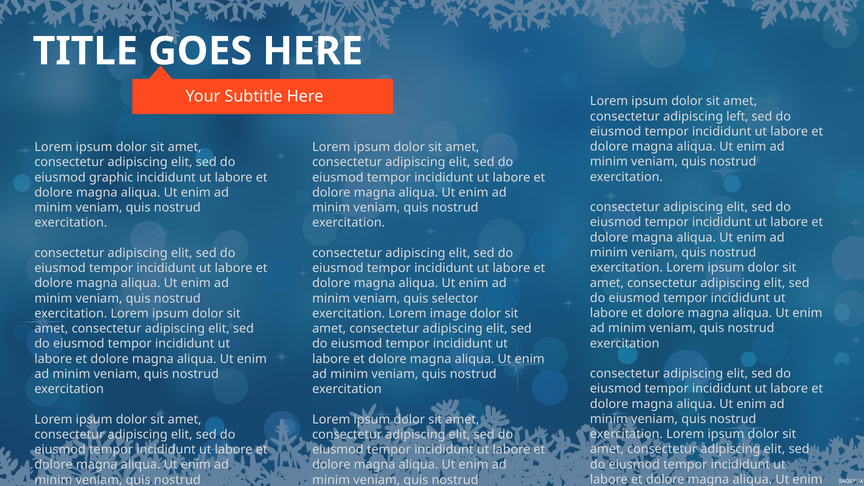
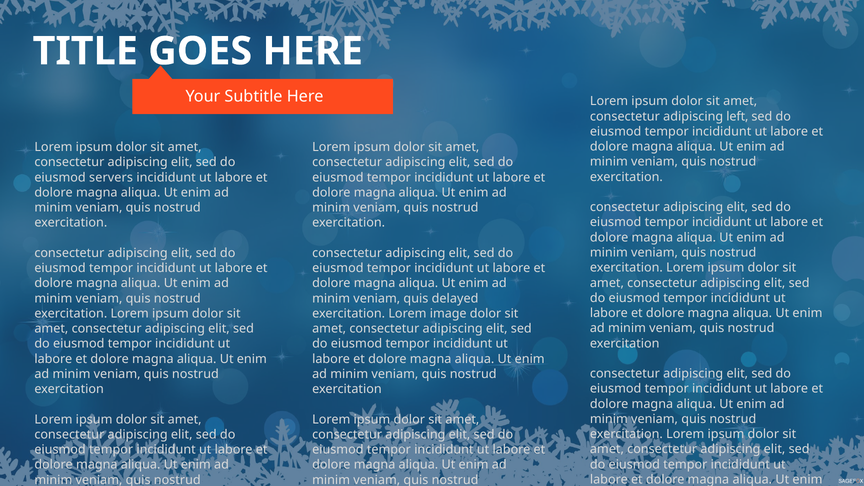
graphic: graphic -> servers
selector: selector -> delayed
